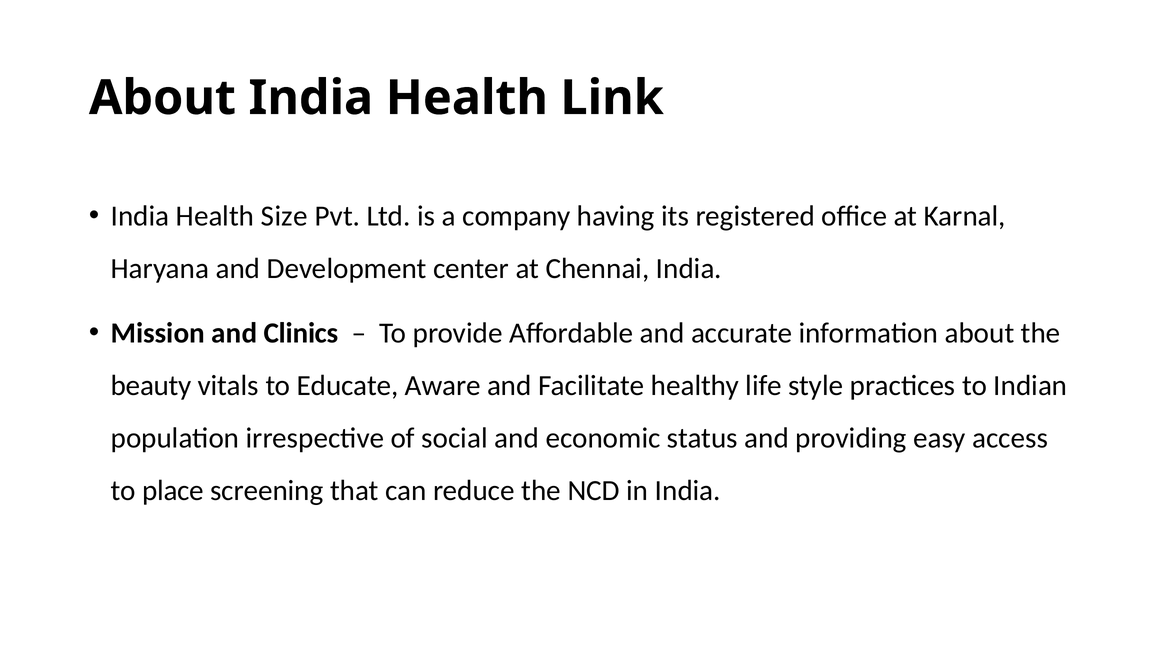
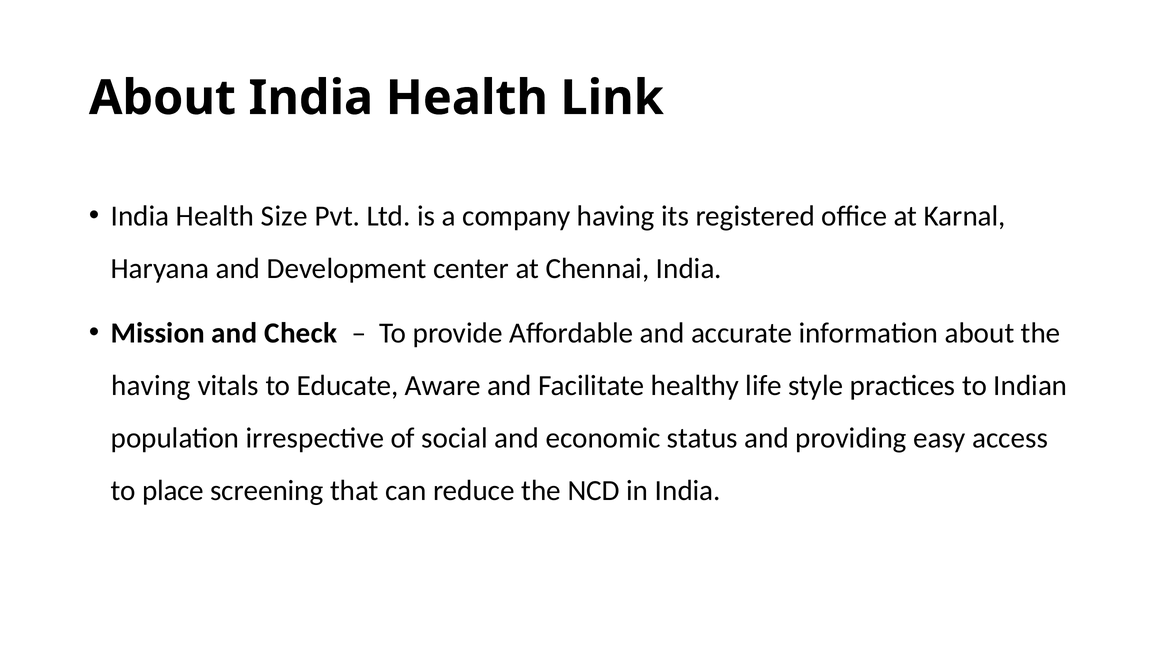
Clinics: Clinics -> Check
beauty at (151, 386): beauty -> having
